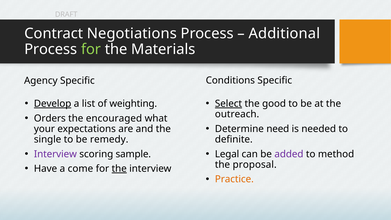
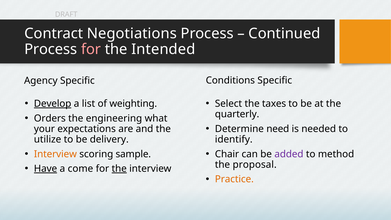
Additional: Additional -> Continued
for at (91, 49) colour: light green -> pink
Materials: Materials -> Intended
Select underline: present -> none
good: good -> taxes
outreach: outreach -> quarterly
encouraged: encouraged -> engineering
single: single -> utilize
remedy: remedy -> delivery
definite: definite -> identify
Interview at (55, 154) colour: purple -> orange
Legal: Legal -> Chair
Have underline: none -> present
